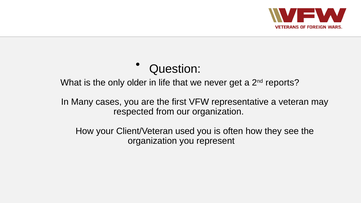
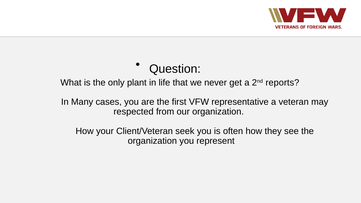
older: older -> plant
used: used -> seek
